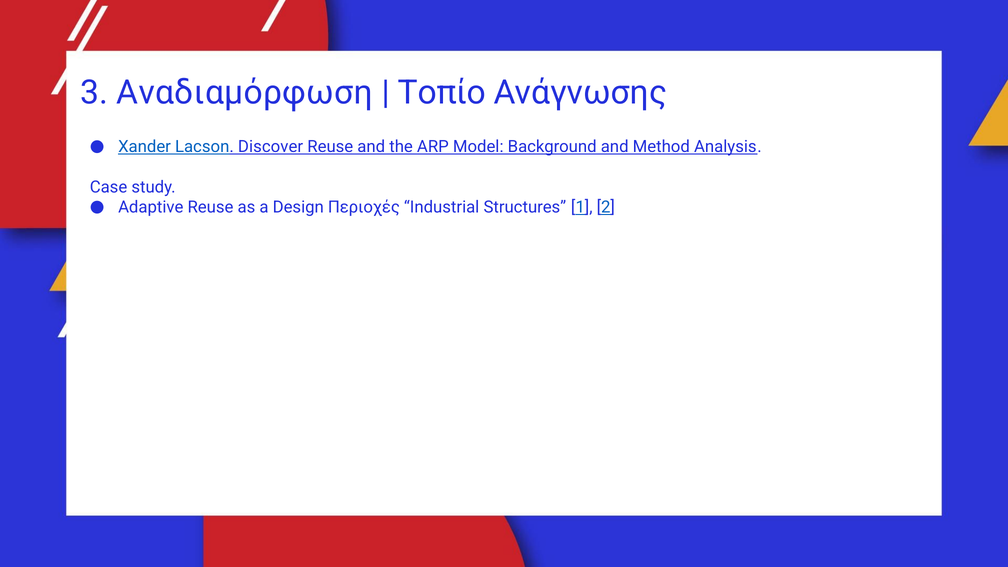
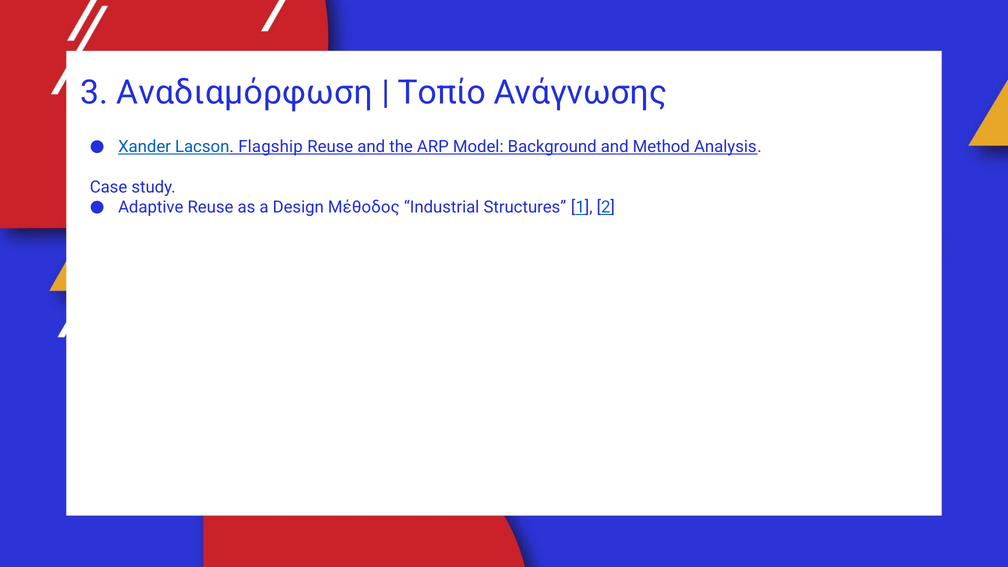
Discover: Discover -> Flagship
Περιοχές: Περιοχές -> Μέθοδος
